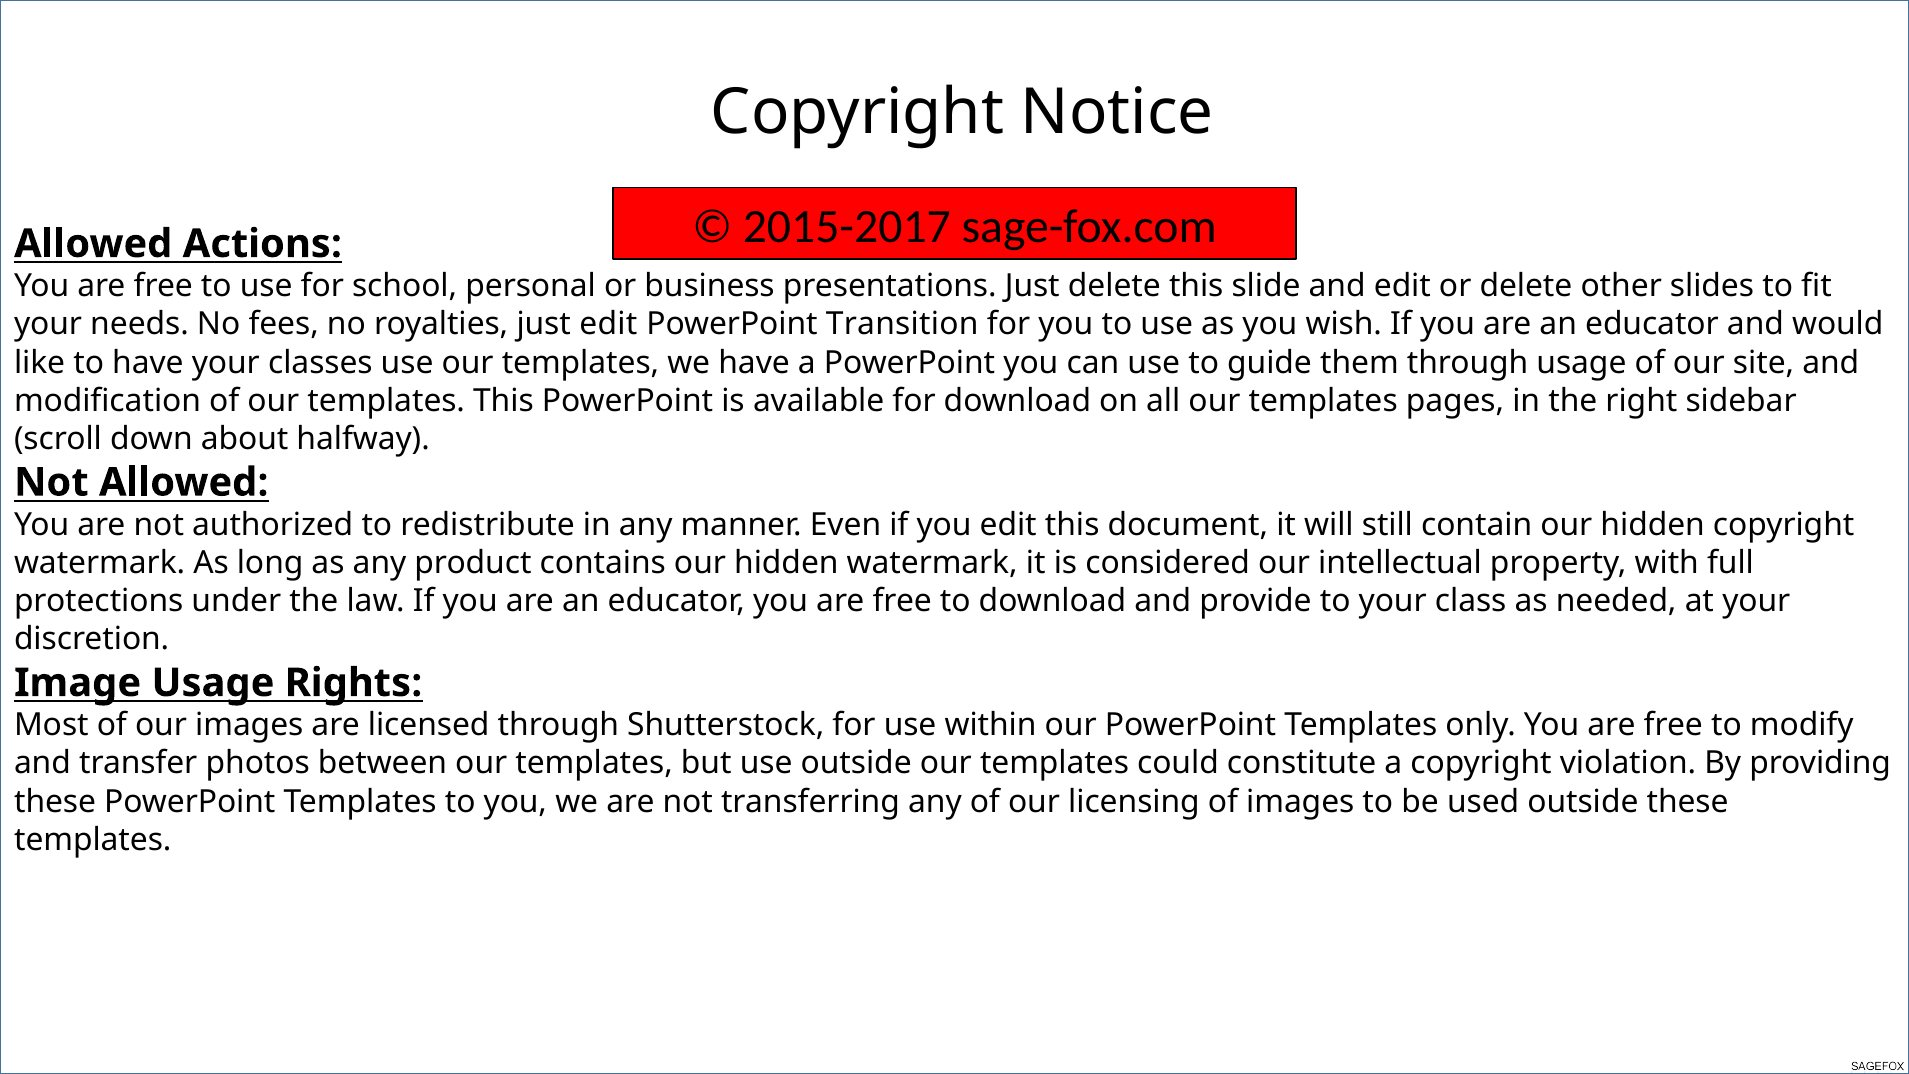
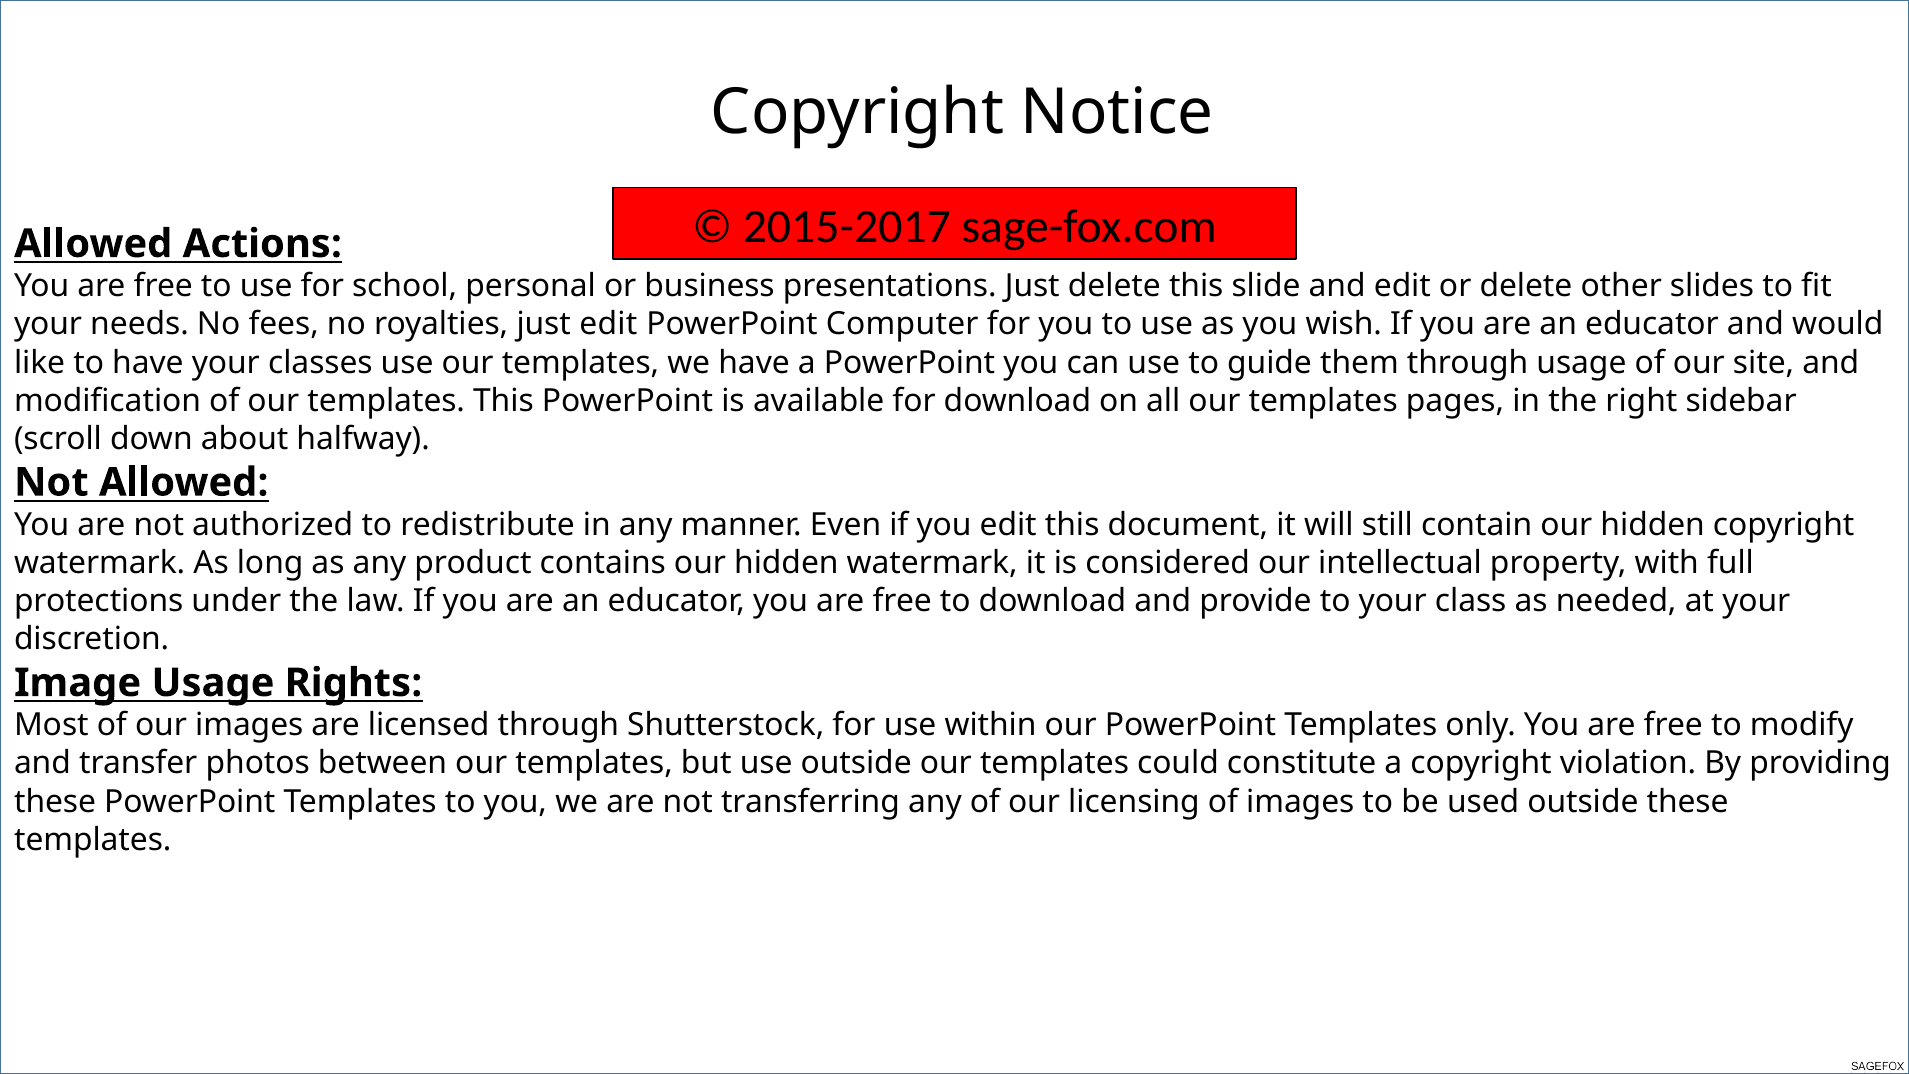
Transition: Transition -> Computer
